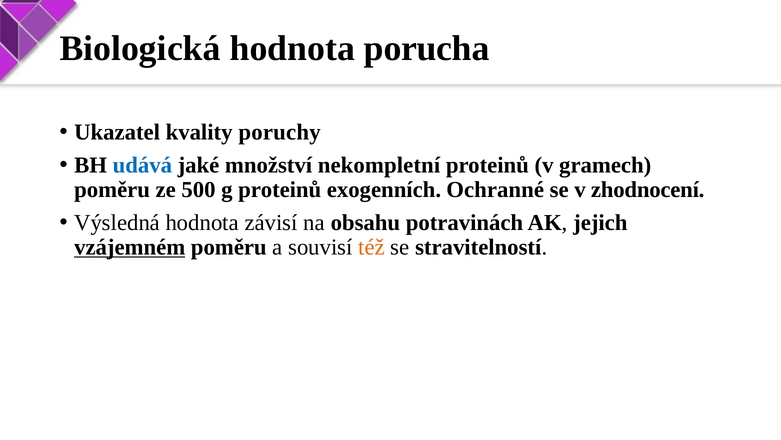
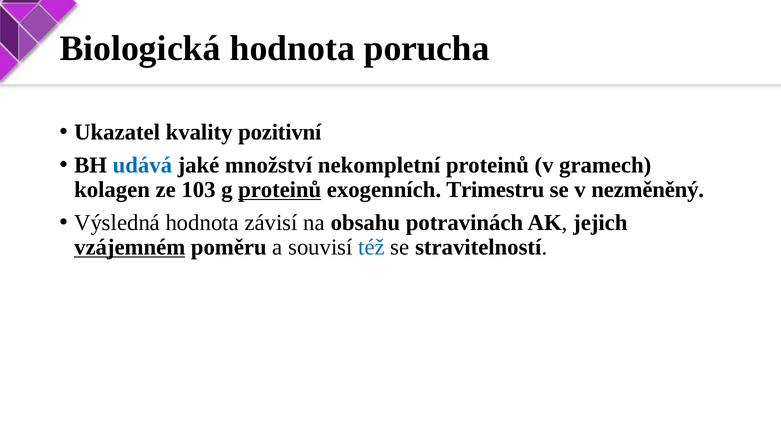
poruchy: poruchy -> pozitivní
poměru at (112, 189): poměru -> kolagen
500: 500 -> 103
proteinů at (280, 189) underline: none -> present
Ochranné: Ochranné -> Trimestru
zhodnocení: zhodnocení -> nezměněný
též colour: orange -> blue
